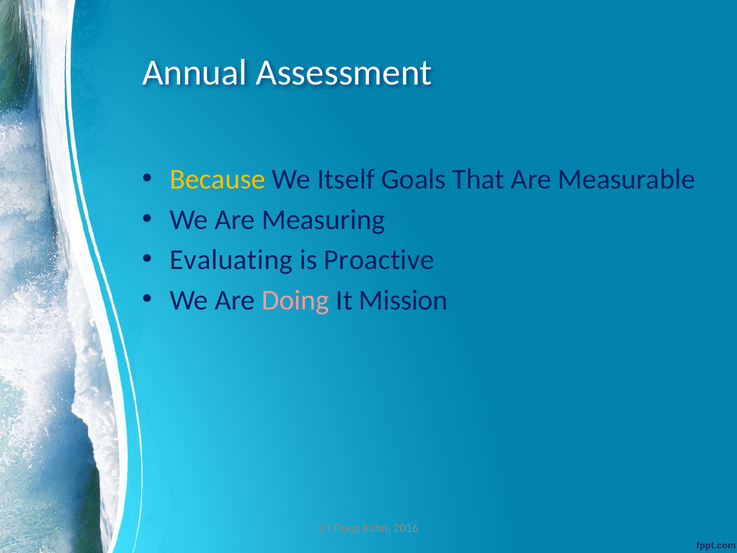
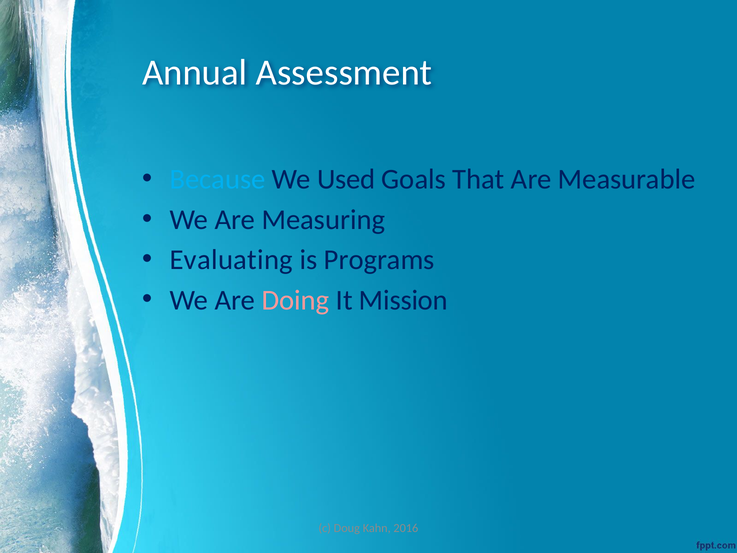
Because colour: yellow -> light blue
Itself: Itself -> Used
Proactive: Proactive -> Programs
